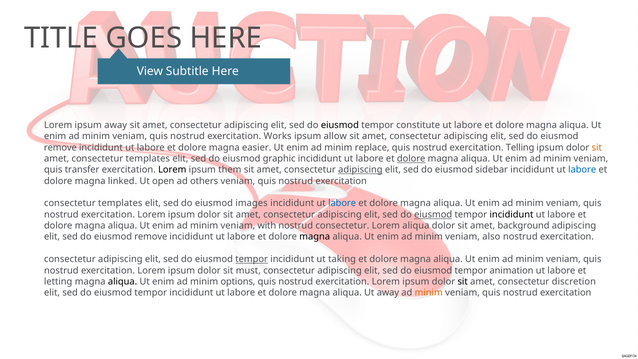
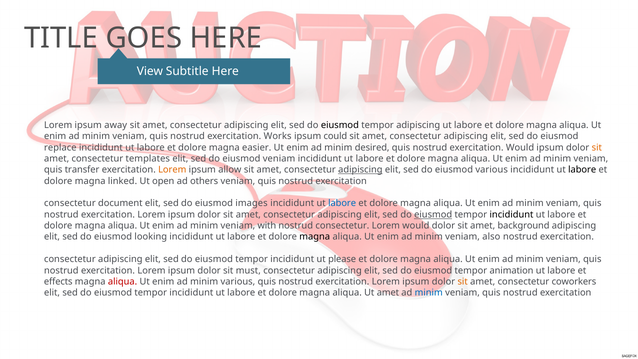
tempor constitute: constitute -> adipiscing
allow: allow -> could
remove at (60, 147): remove -> replace
replace: replace -> desired
exercitation Telling: Telling -> Would
eiusmod graphic: graphic -> veniam
dolore at (411, 159) underline: present -> none
Lorem at (172, 170) colour: black -> orange
them: them -> allow
eiusmod sidebar: sidebar -> various
labore at (582, 170) colour: blue -> black
templates at (120, 203): templates -> document
Lorem aliqua: aliqua -> would
remove at (151, 237): remove -> looking
tempor at (252, 259) underline: present -> none
taking: taking -> please
letting: letting -> effects
aliqua at (123, 282) colour: black -> red
minim options: options -> various
sit at (463, 282) colour: black -> orange
discretion: discretion -> coworkers
Ut away: away -> amet
minim at (429, 293) colour: orange -> blue
